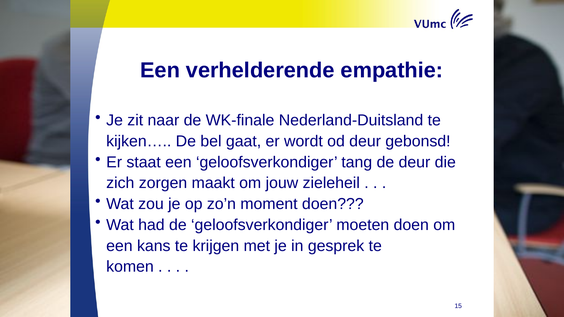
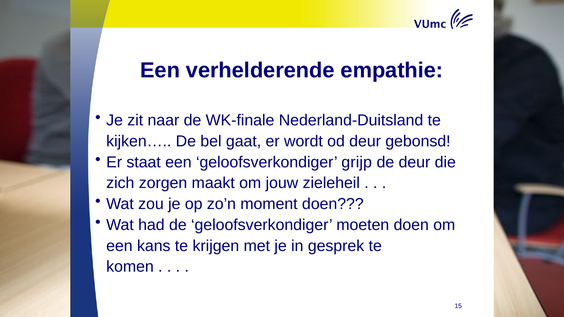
tang: tang -> grijp
